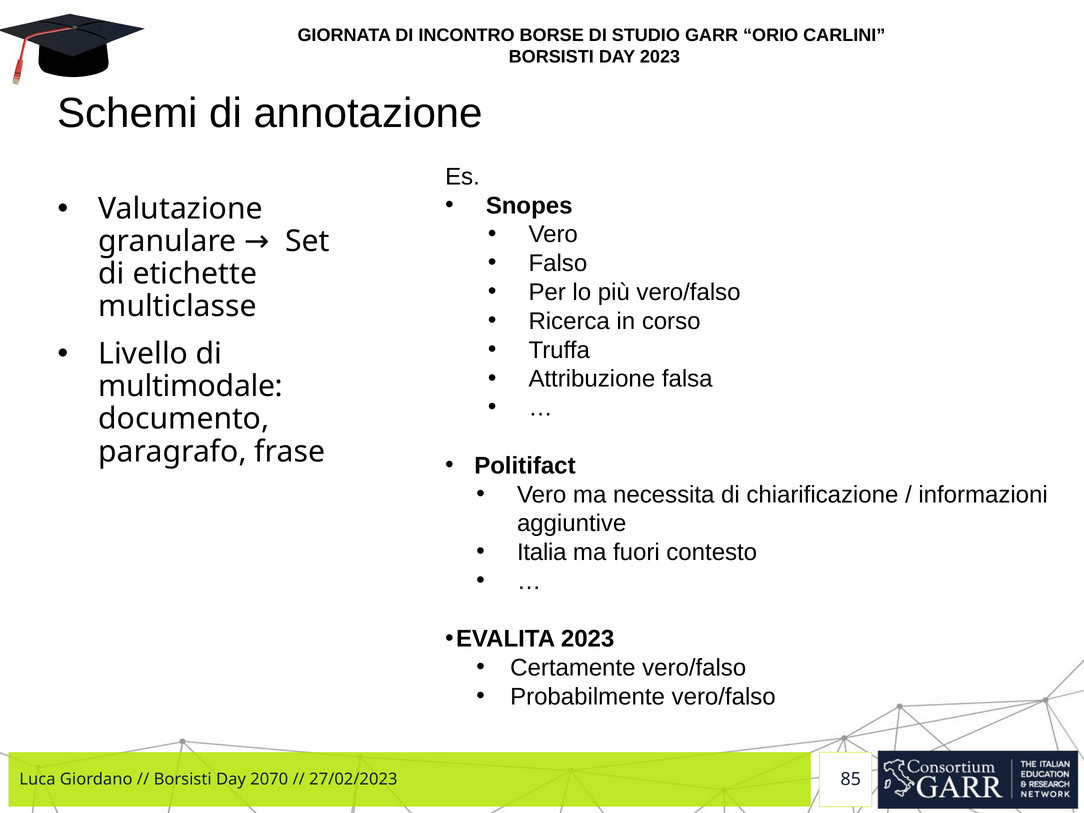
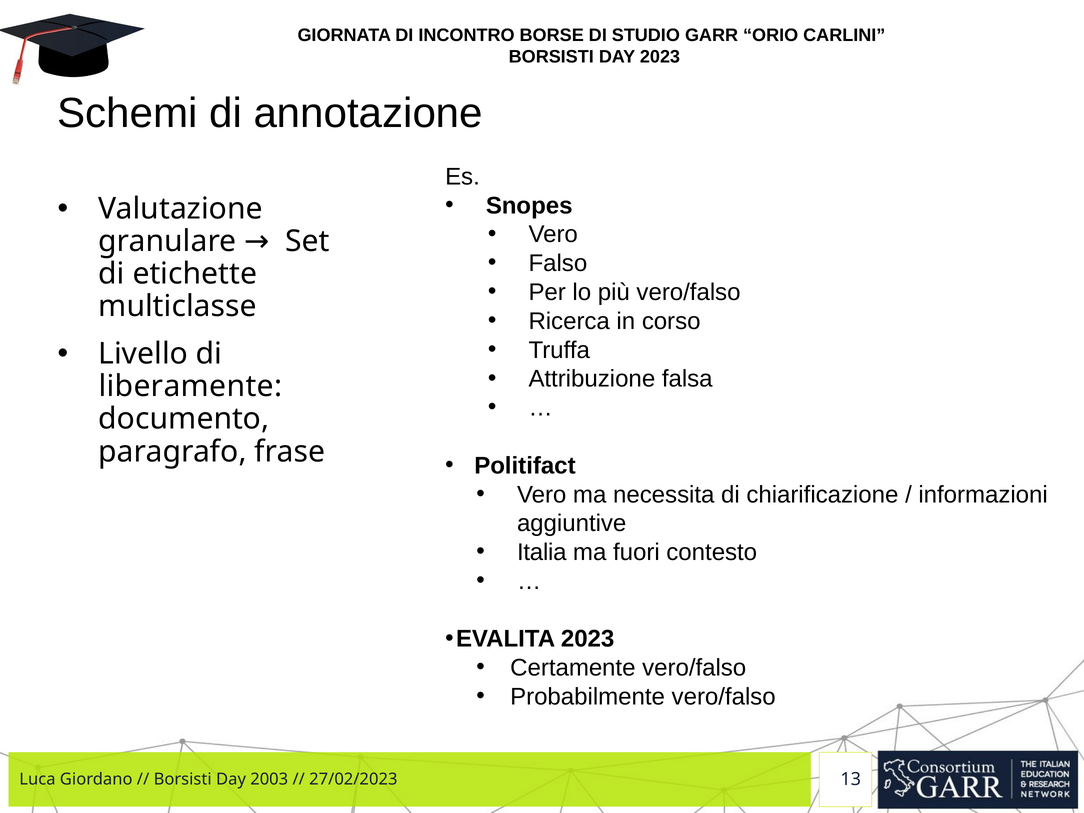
multimodale: multimodale -> liberamente
2070: 2070 -> 2003
85: 85 -> 13
